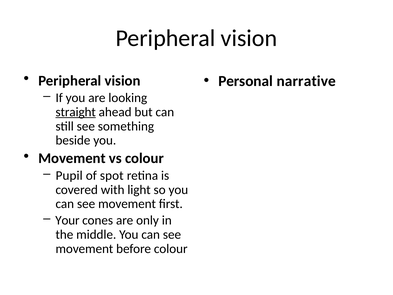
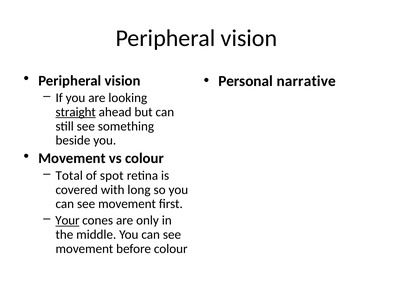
Pupil: Pupil -> Total
light: light -> long
Your underline: none -> present
